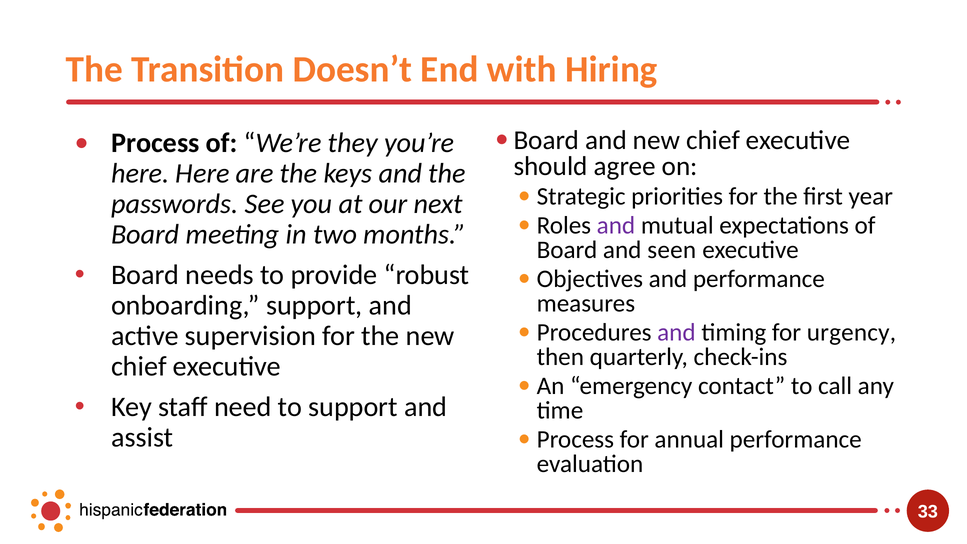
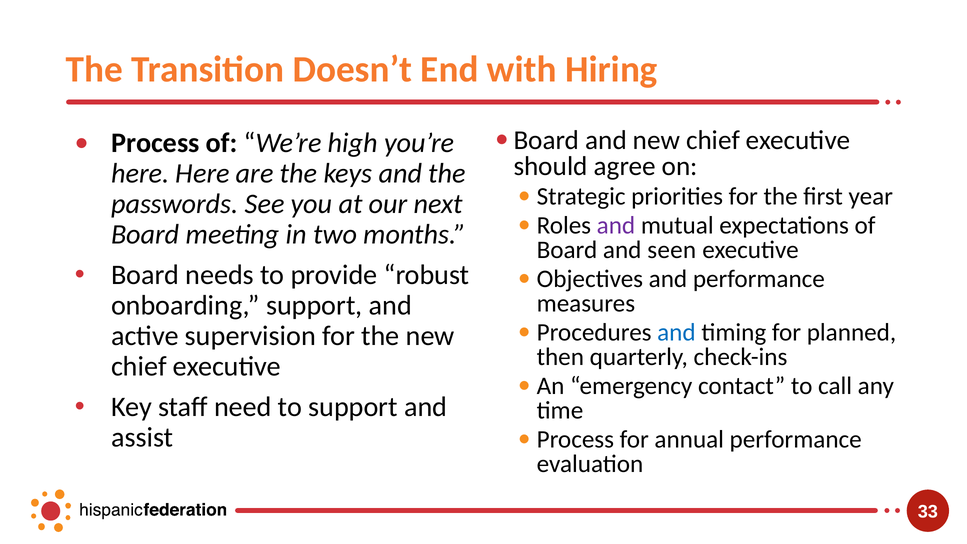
they: they -> high
and at (676, 332) colour: purple -> blue
urgency: urgency -> planned
